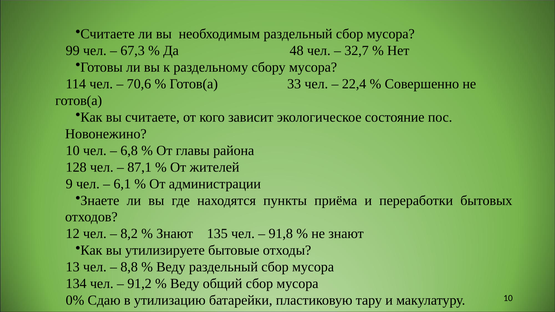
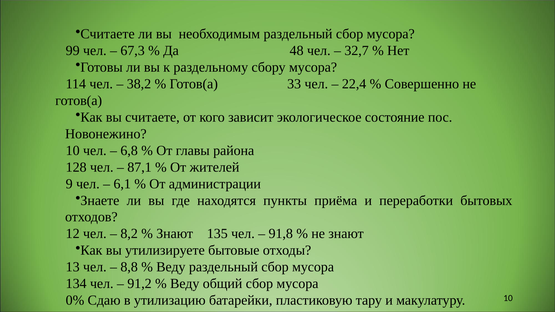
70,6: 70,6 -> 38,2
